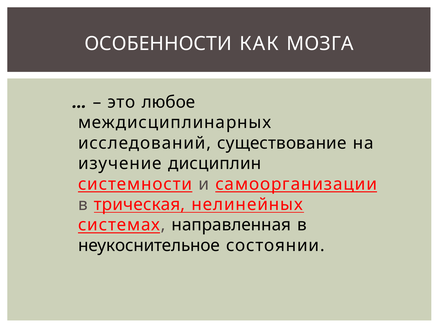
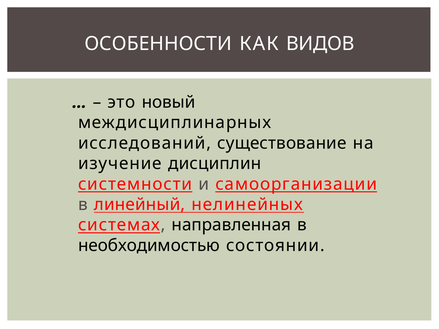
МОЗГА: МОЗГА -> ВИДОВ
любое: любое -> новый
трическая: трическая -> линейный
неукоснительное: неукоснительное -> необходимостью
